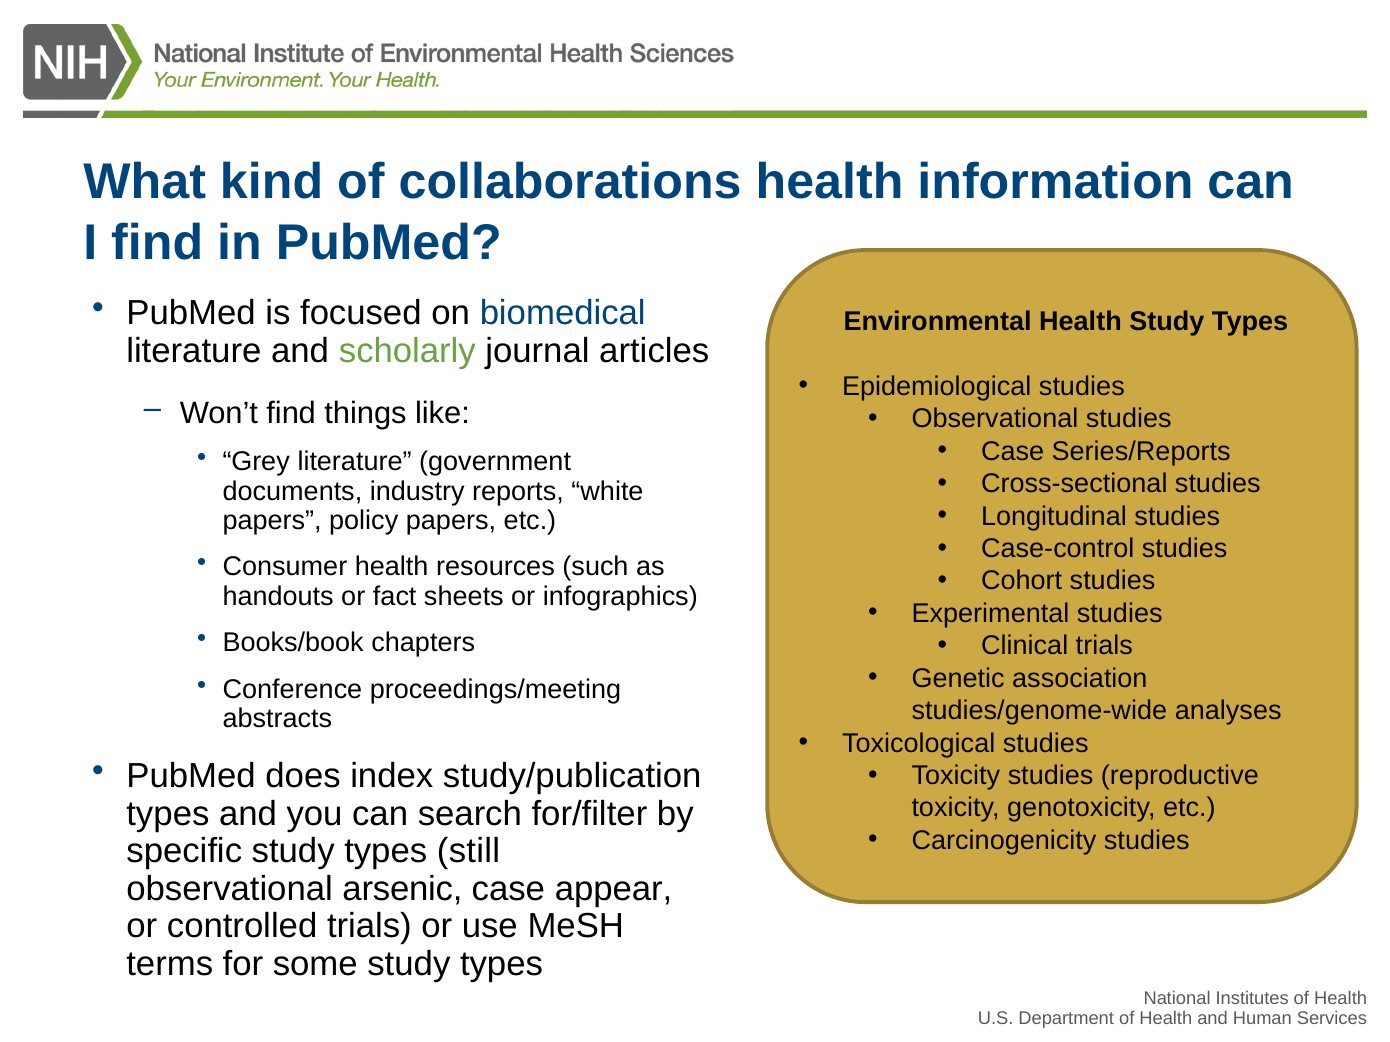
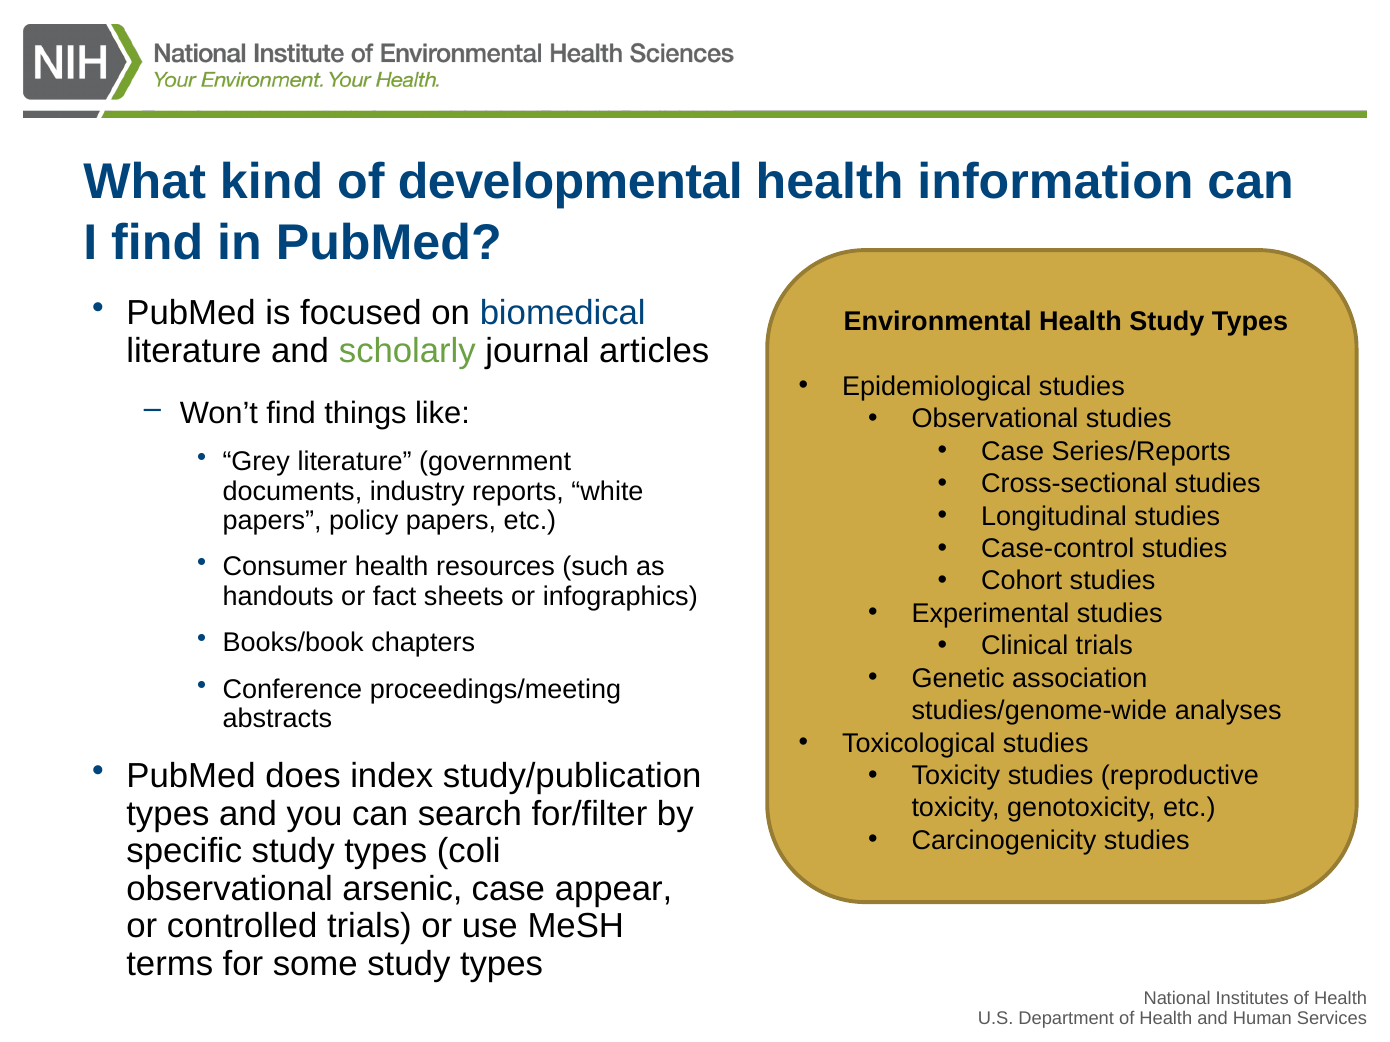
collaborations: collaborations -> developmental
still: still -> coli
